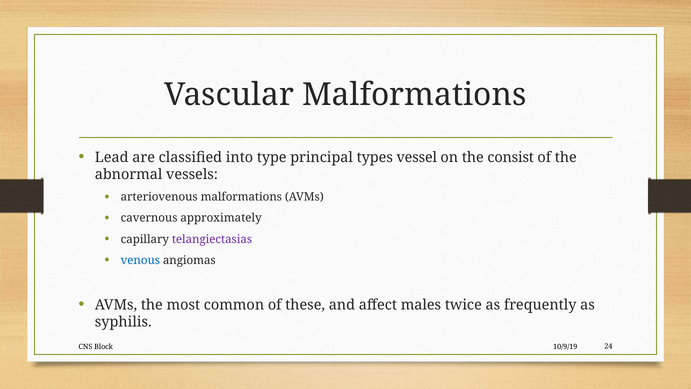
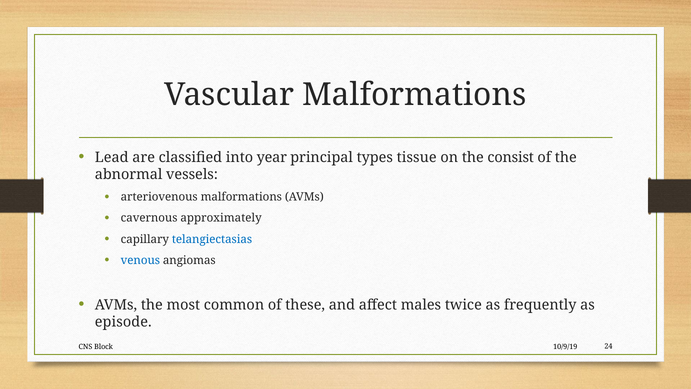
type: type -> year
vessel: vessel -> tissue
telangiectasias colour: purple -> blue
syphilis: syphilis -> episode
